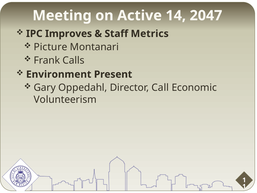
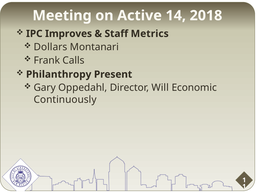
2047: 2047 -> 2018
Picture: Picture -> Dollars
Environment: Environment -> Philanthropy
Call: Call -> Will
Volunteerism: Volunteerism -> Continuously
